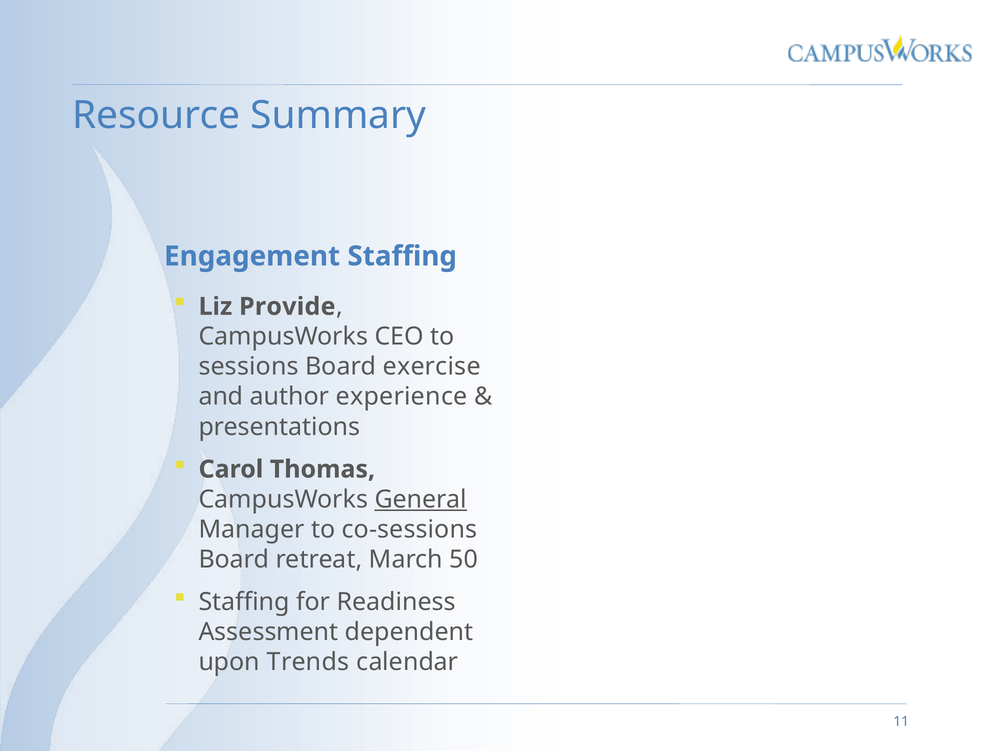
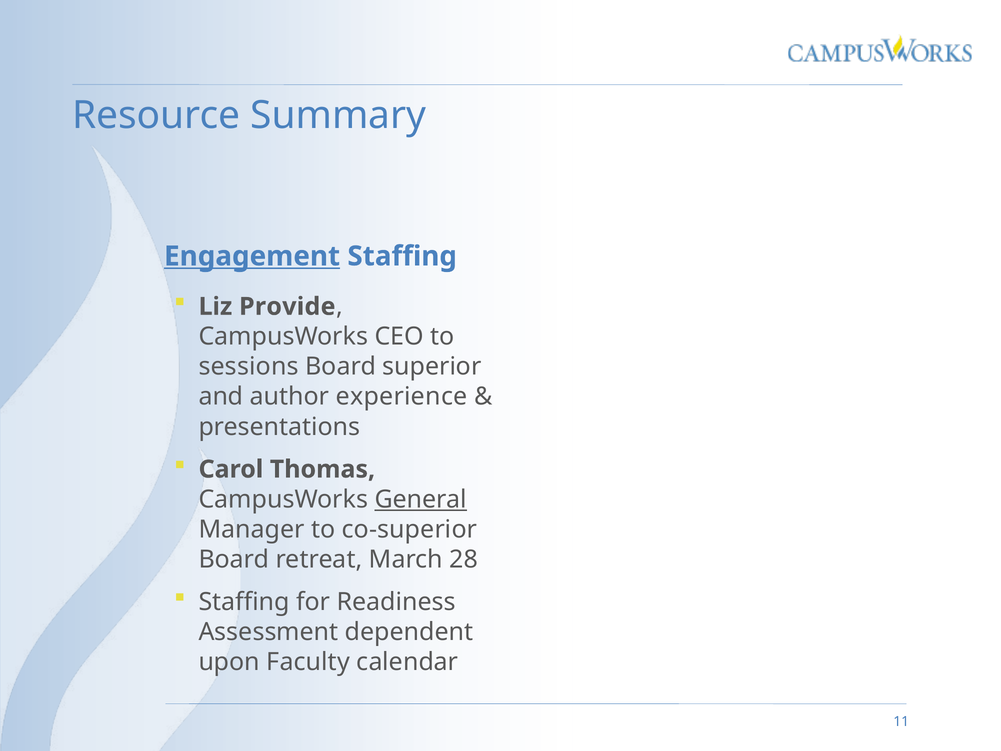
Engagement underline: none -> present
exercise: exercise -> superior
co-sessions: co-sessions -> co-superior
50: 50 -> 28
Trends: Trends -> Faculty
